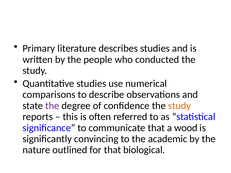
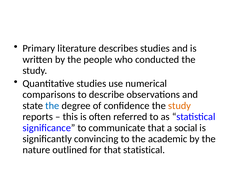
the at (52, 106) colour: purple -> blue
wood: wood -> social
that biological: biological -> statistical
